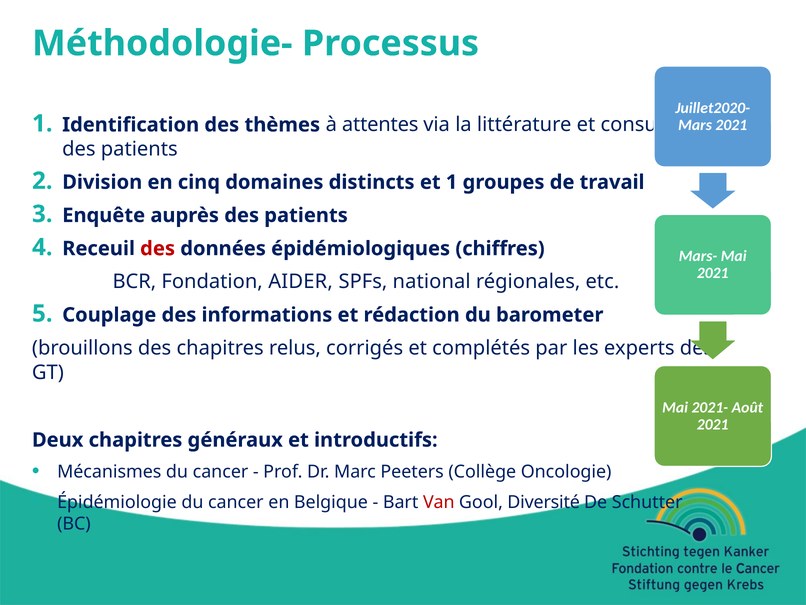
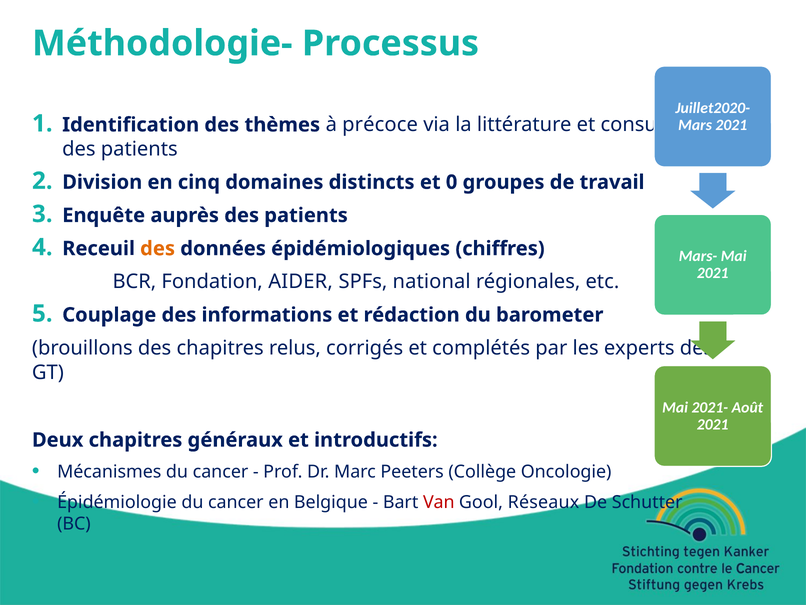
attentes: attentes -> précoce
et 1: 1 -> 0
des at (158, 248) colour: red -> orange
Diversité: Diversité -> Réseaux
